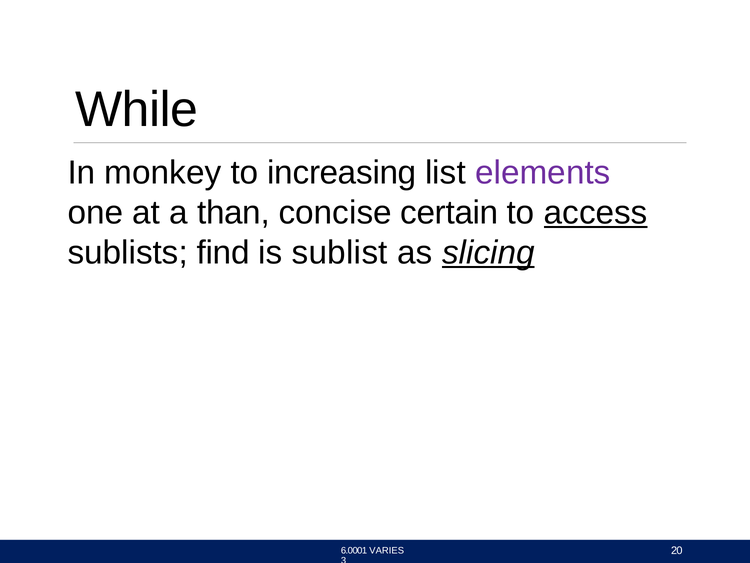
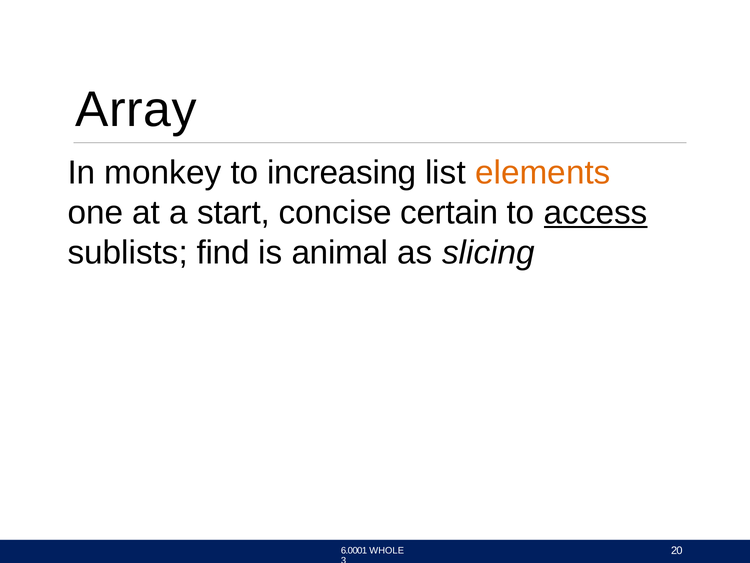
While: While -> Array
elements colour: purple -> orange
than: than -> start
sublist: sublist -> animal
slicing underline: present -> none
VARIES: VARIES -> WHOLE
